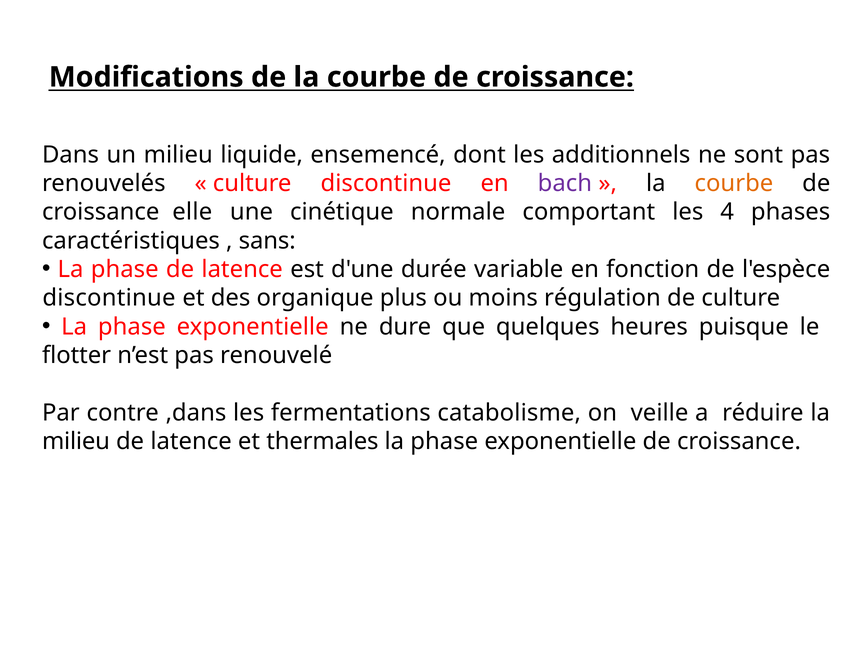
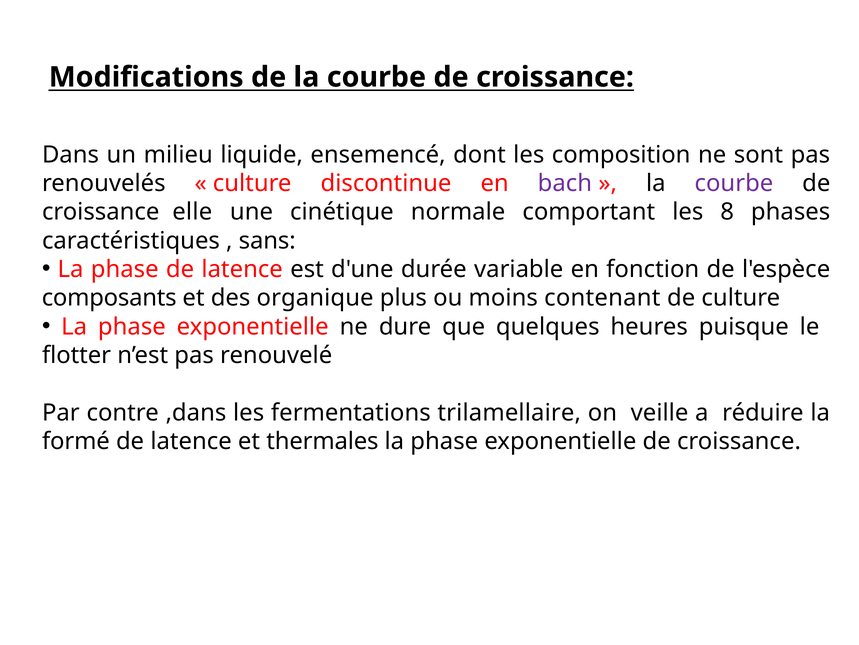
additionnels: additionnels -> composition
courbe at (734, 183) colour: orange -> purple
4: 4 -> 8
discontinue at (109, 298): discontinue -> composants
régulation: régulation -> contenant
catabolisme: catabolisme -> trilamellaire
milieu at (76, 441): milieu -> formé
